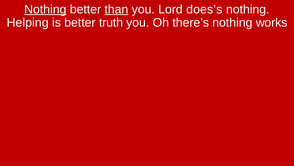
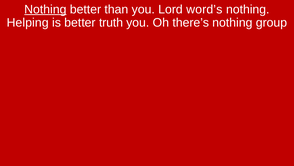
than underline: present -> none
does’s: does’s -> word’s
works: works -> group
